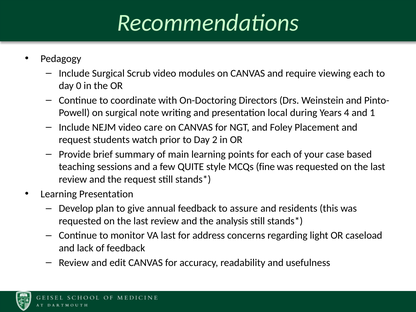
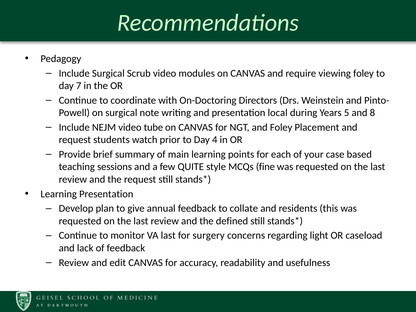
viewing each: each -> foley
0: 0 -> 7
4: 4 -> 5
1: 1 -> 8
care: care -> tube
2: 2 -> 4
assure: assure -> collate
analysis: analysis -> defined
address: address -> surgery
